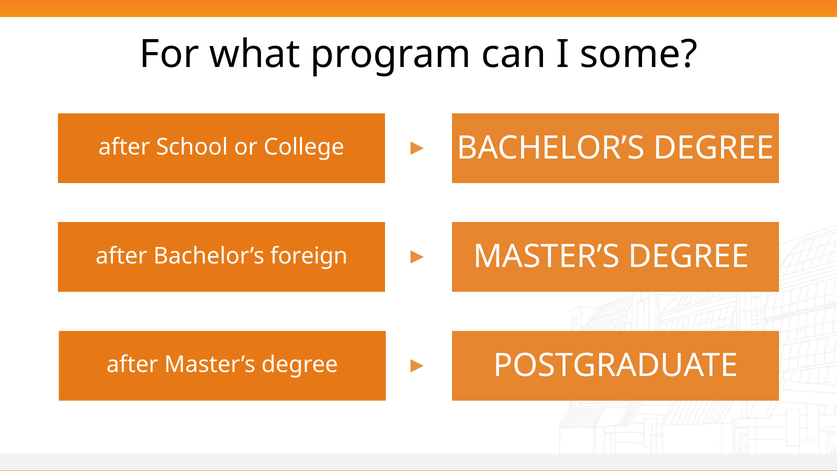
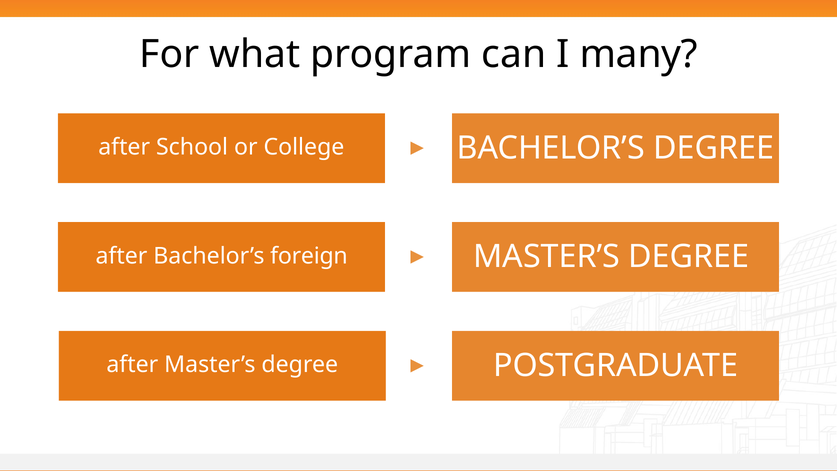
some: some -> many
